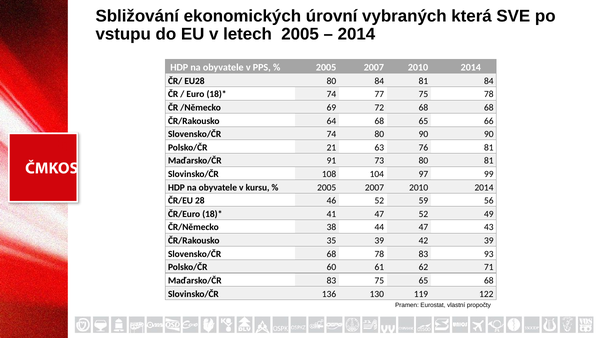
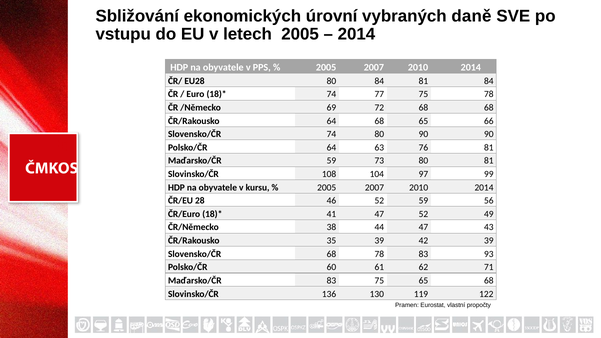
která: která -> daně
Polsko/ČR 21: 21 -> 64
Maďarsko/ČR 91: 91 -> 59
